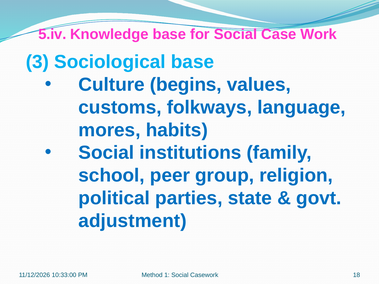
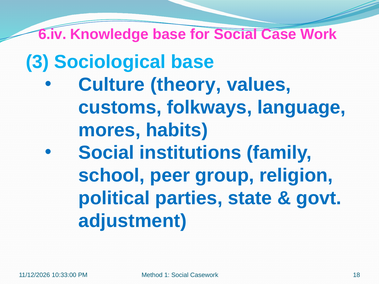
5.iv: 5.iv -> 6.iv
begins: begins -> theory
